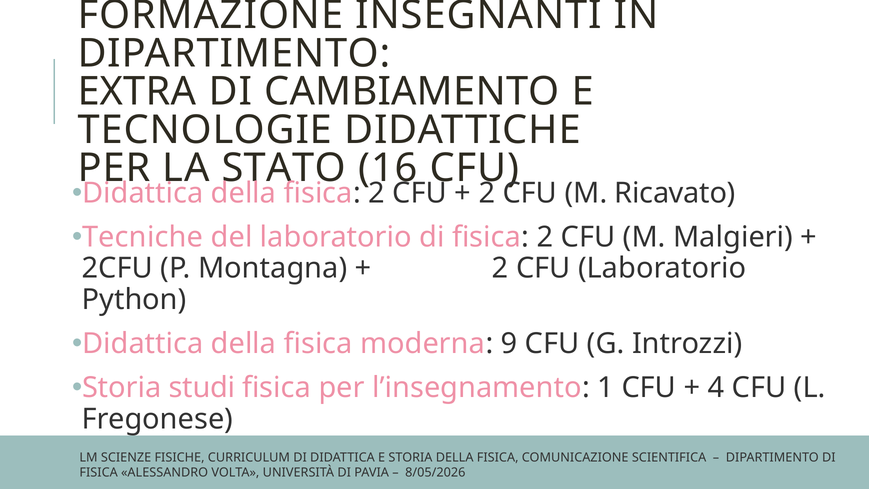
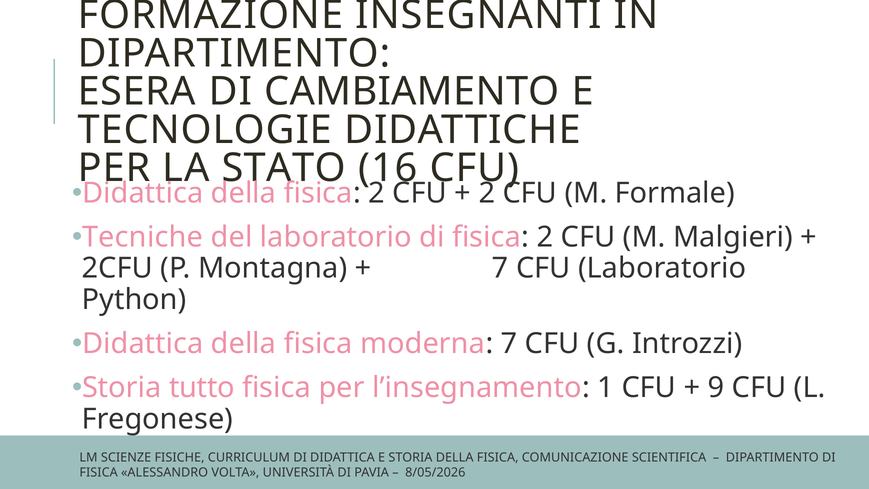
EXTRA: EXTRA -> ESERA
Ricavato: Ricavato -> Formale
2 at (500, 268): 2 -> 7
moderna 9: 9 -> 7
studi: studi -> tutto
4: 4 -> 9
